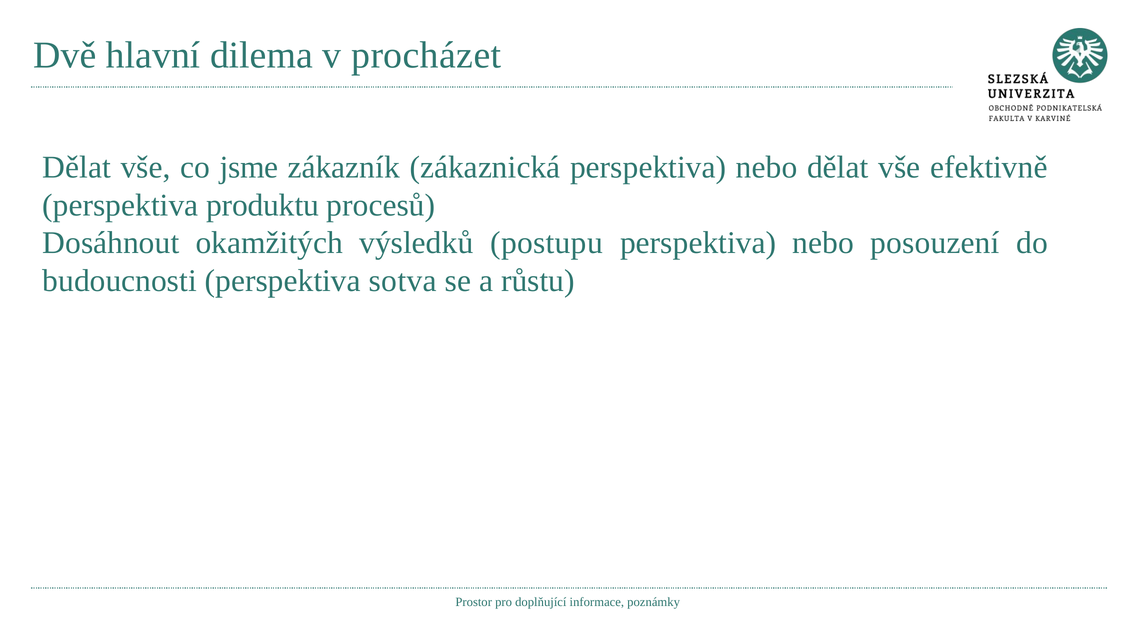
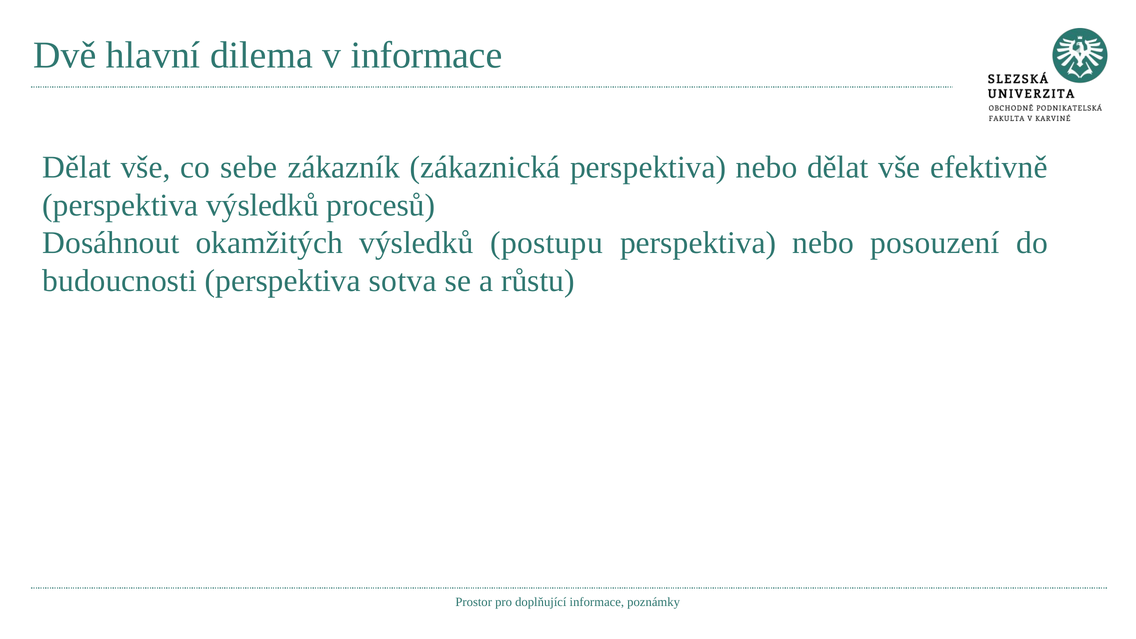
v procházet: procházet -> informace
jsme: jsme -> sebe
perspektiva produktu: produktu -> výsledků
